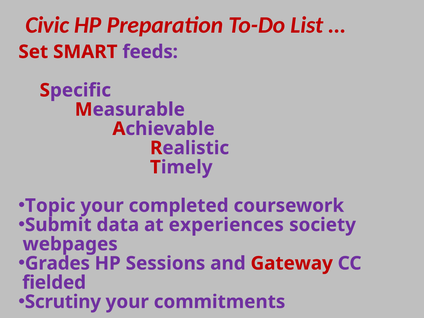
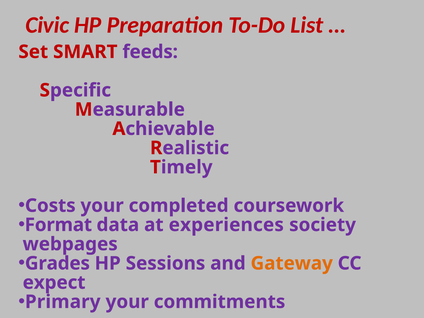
Topic: Topic -> Costs
Submit: Submit -> Format
Gateway colour: red -> orange
fielded: fielded -> expect
Scrutiny: Scrutiny -> Primary
